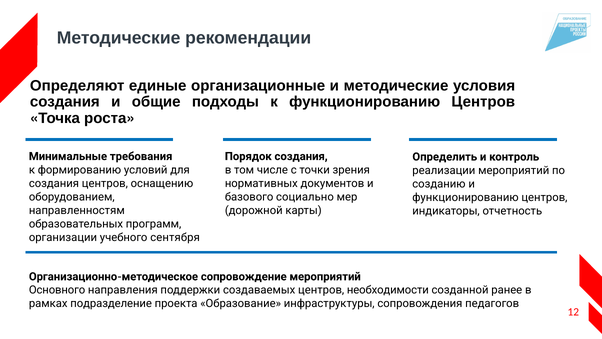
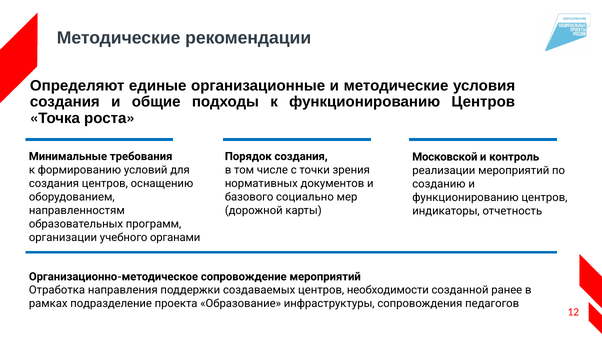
Определить: Определить -> Московской
сентября: сентября -> органами
Основного: Основного -> Отработка
